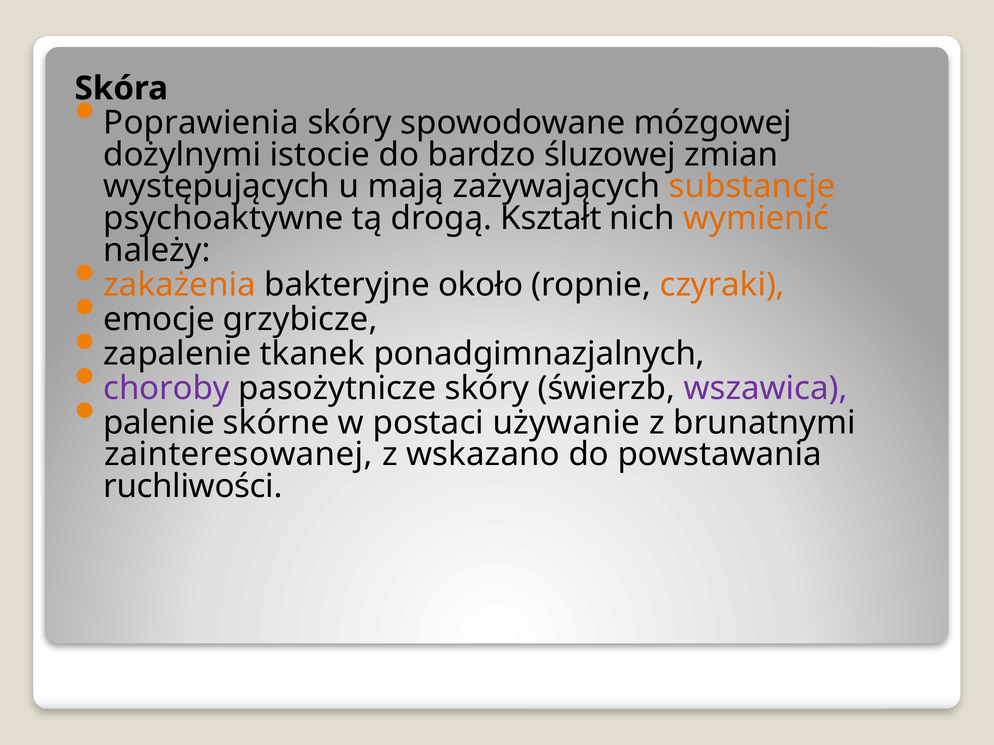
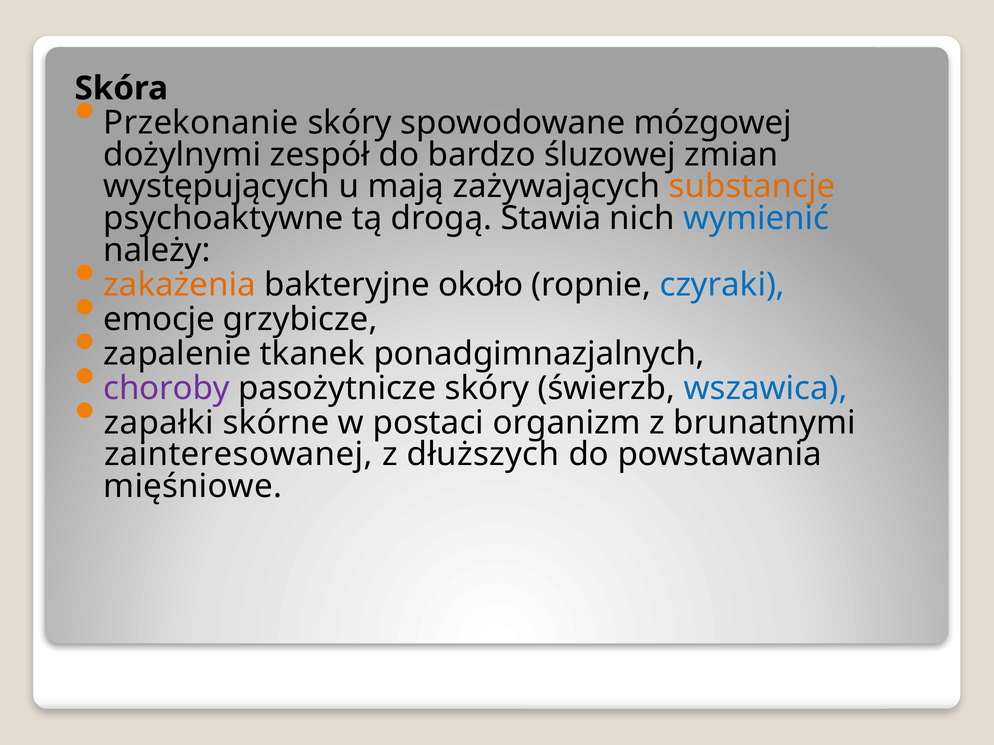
Poprawienia: Poprawienia -> Przekonanie
istocie: istocie -> zespół
Kształt: Kształt -> Stawia
wymienić colour: orange -> blue
czyraki colour: orange -> blue
wszawica colour: purple -> blue
palenie: palenie -> zapałki
używanie: używanie -> organizm
wskazano: wskazano -> dłuższych
ruchliwości: ruchliwości -> mięśniowe
